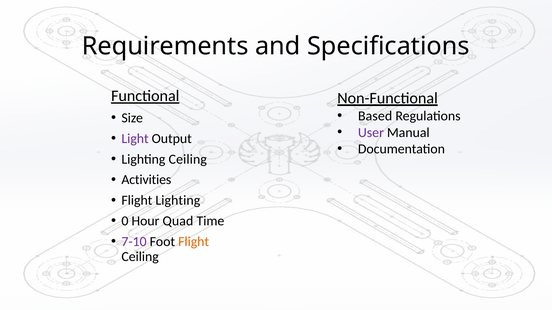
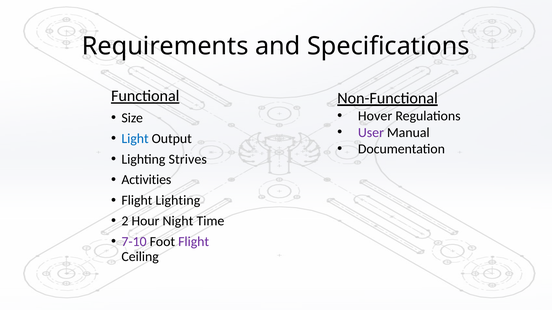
Based: Based -> Hover
Light colour: purple -> blue
Lighting Ceiling: Ceiling -> Strives
0: 0 -> 2
Quad: Quad -> Night
Flight at (194, 242) colour: orange -> purple
